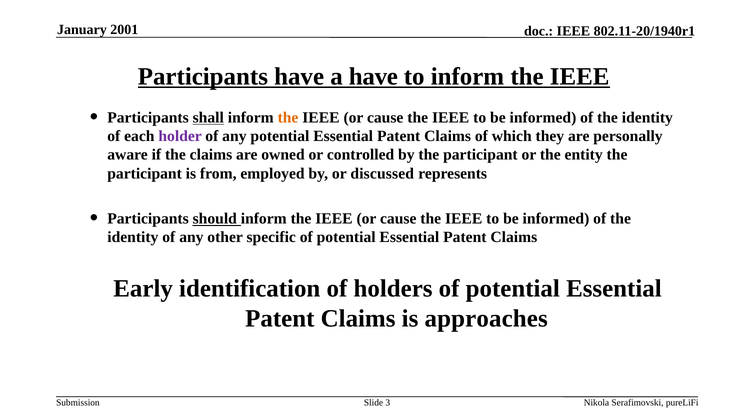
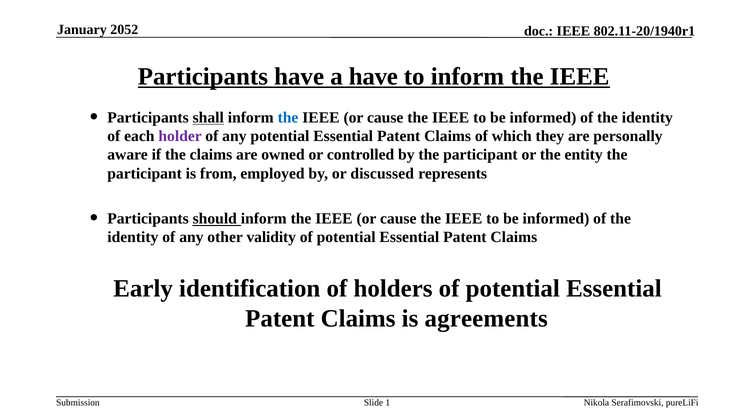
2001: 2001 -> 2052
the at (288, 118) colour: orange -> blue
specific: specific -> validity
approaches: approaches -> agreements
3: 3 -> 1
